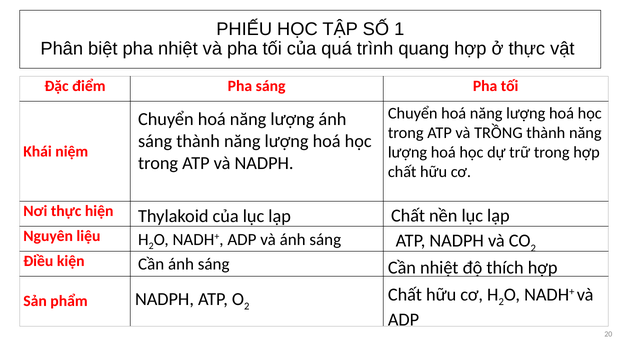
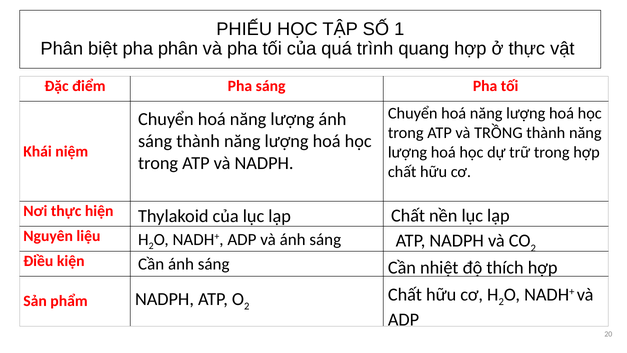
pha nhiệt: nhiệt -> phân
